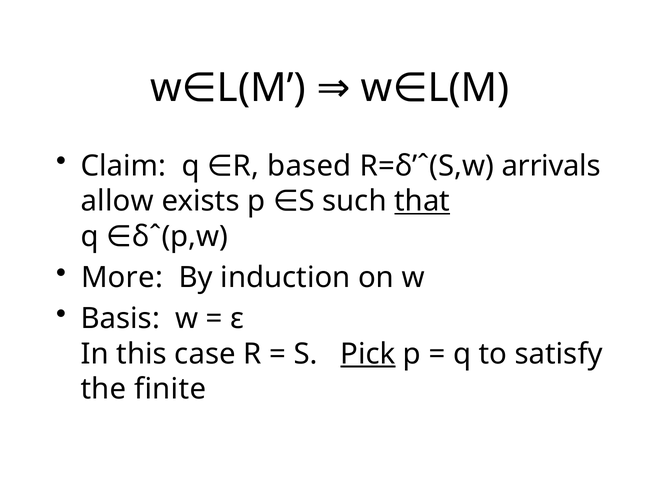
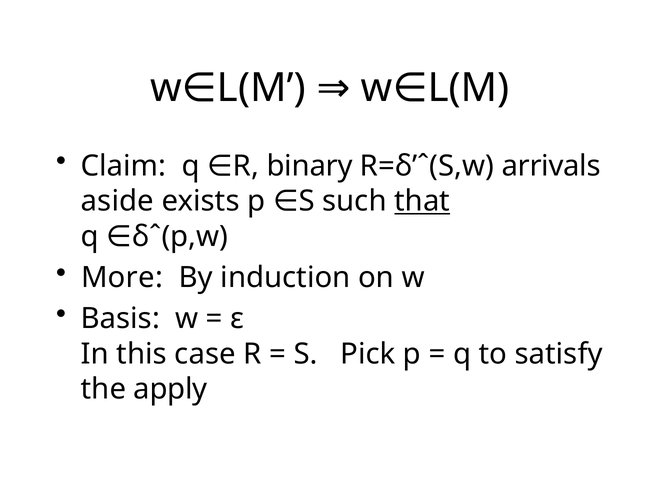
based: based -> binary
allow: allow -> aside
Pick underline: present -> none
finite: finite -> apply
